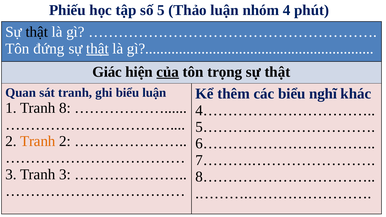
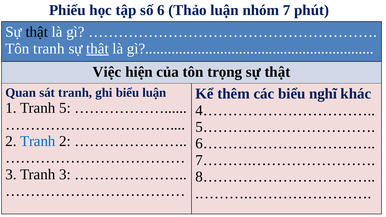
5: 5 -> 6
4: 4 -> 7
Tôn đứng: đứng -> tranh
Giác: Giác -> Việc
của underline: present -> none
8: 8 -> 5
Tranh at (38, 141) colour: orange -> blue
